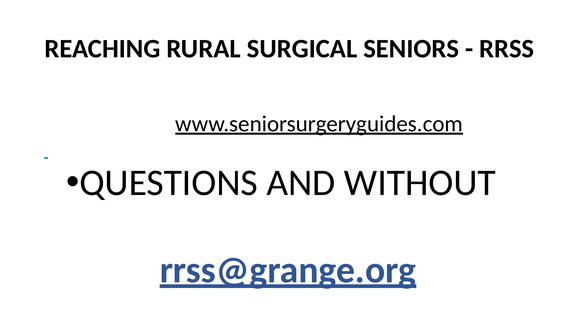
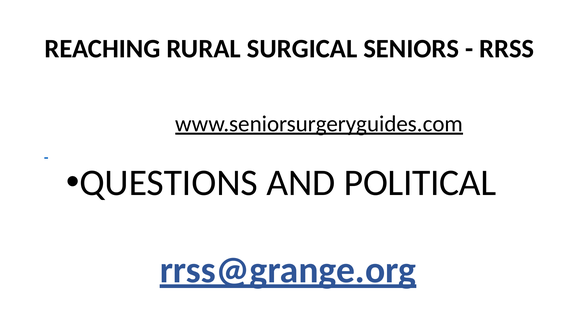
WITHOUT: WITHOUT -> POLITICAL
